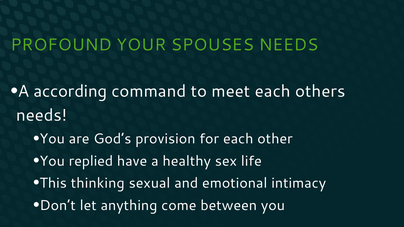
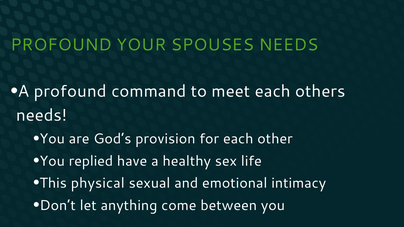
A according: according -> profound
thinking: thinking -> physical
